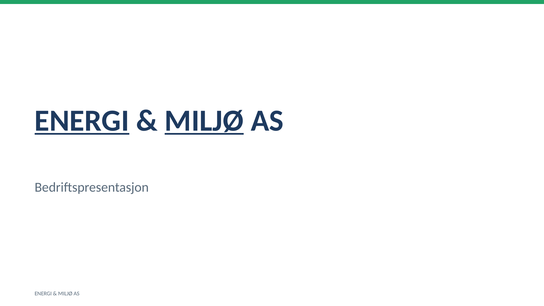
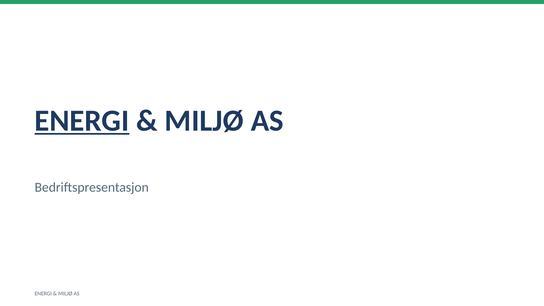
MILJØ at (204, 121) underline: present -> none
